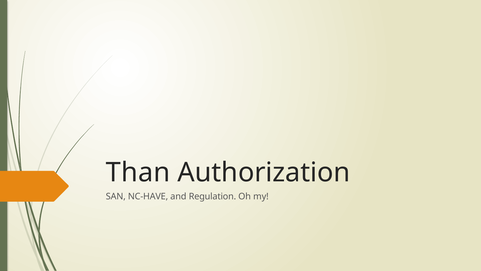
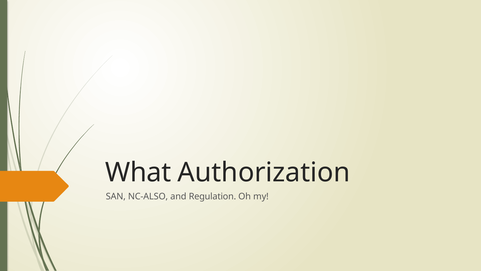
Than: Than -> What
NC-HAVE: NC-HAVE -> NC-ALSO
